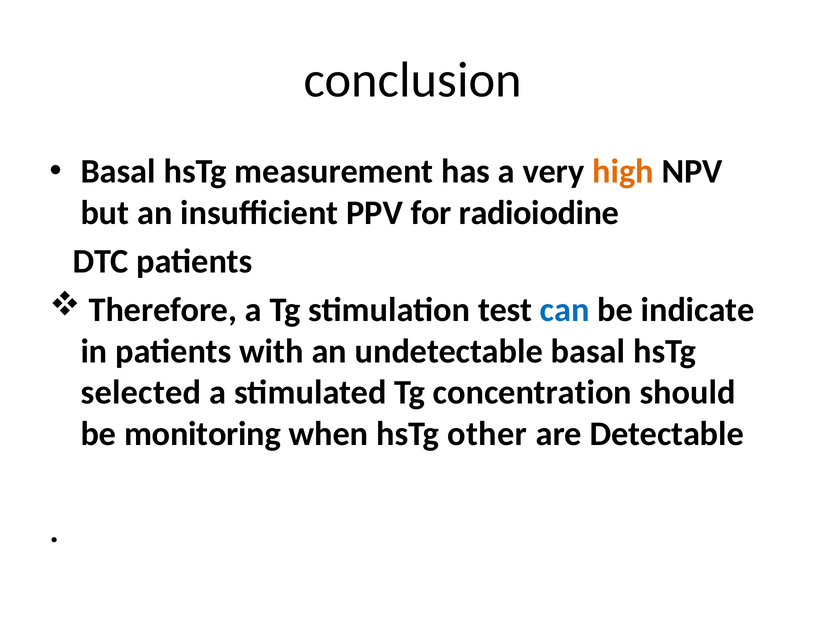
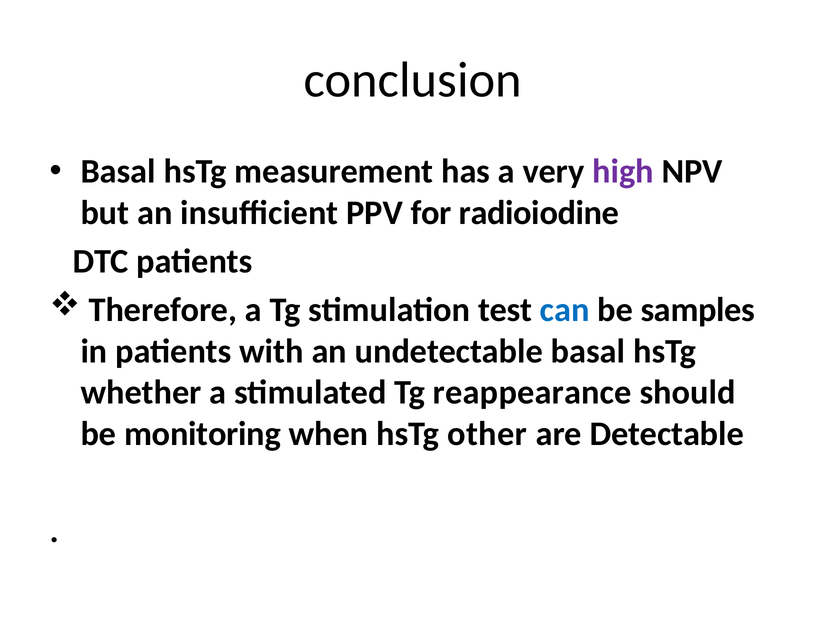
high colour: orange -> purple
indicate: indicate -> samples
selected: selected -> whether
concentration: concentration -> reappearance
